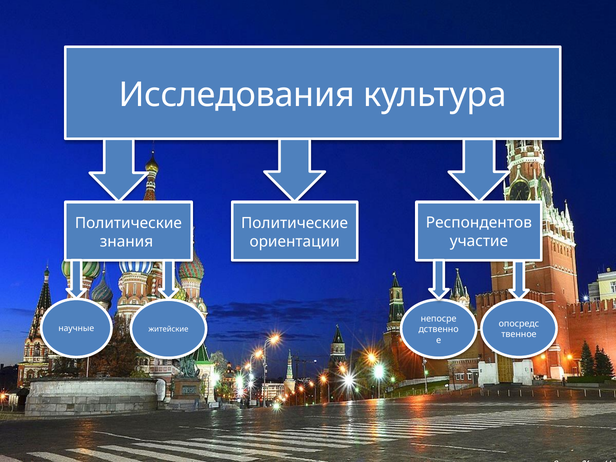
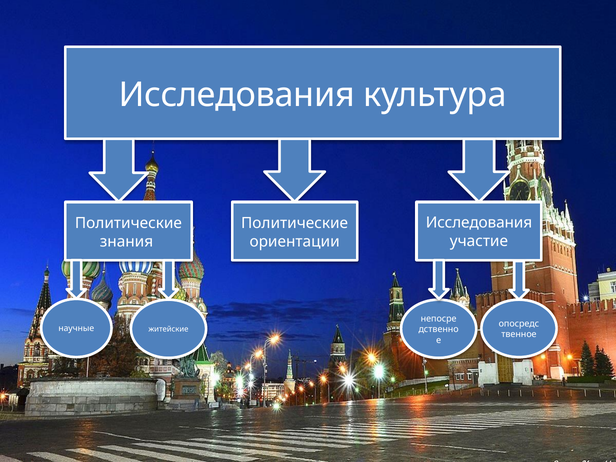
Респондентов at (479, 223): Респондентов -> Исследования
